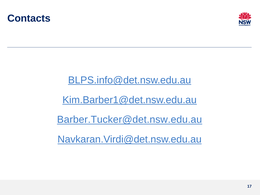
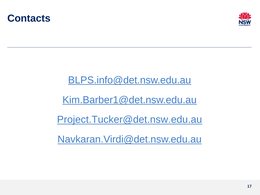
Barber.Tucker@det.nsw.edu.au: Barber.Tucker@det.nsw.edu.au -> Project.Tucker@det.nsw.edu.au
